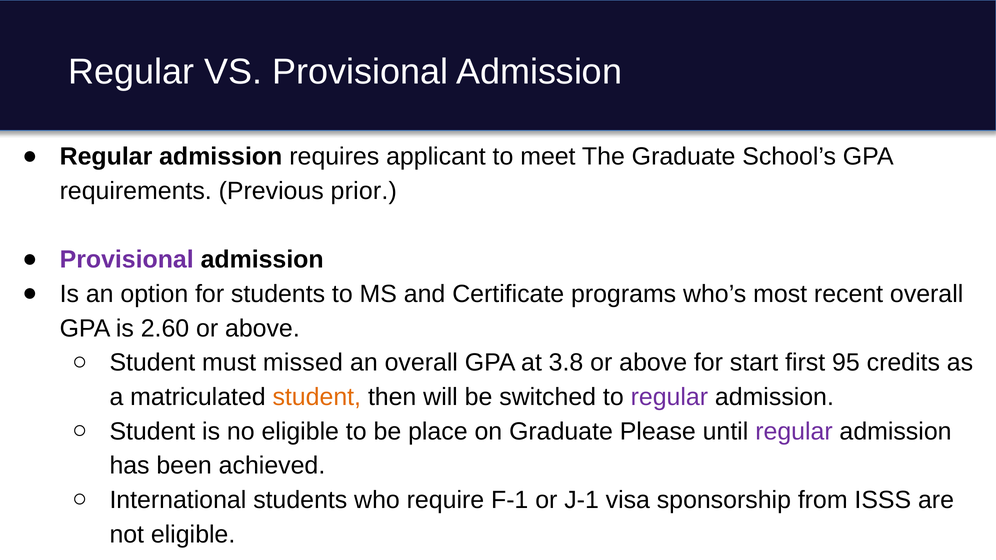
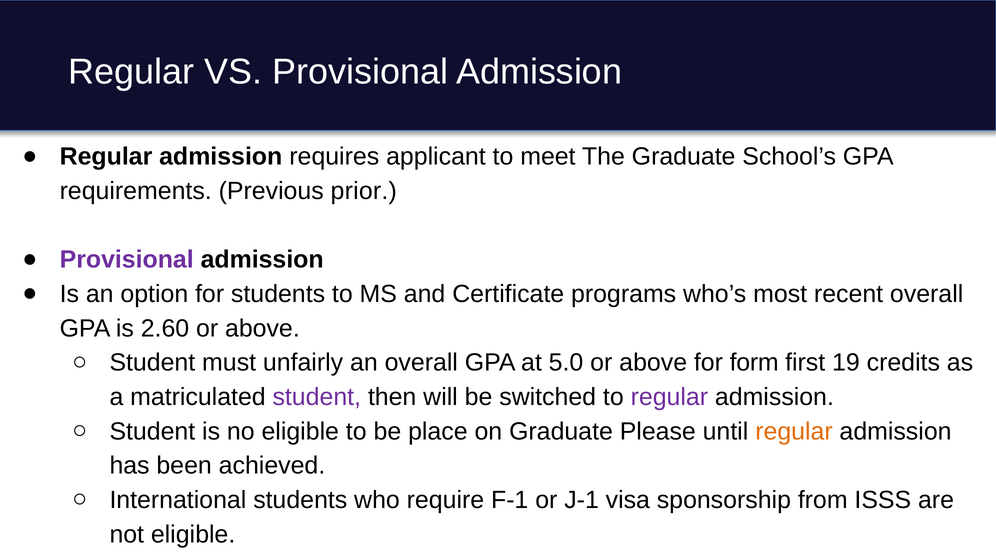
missed: missed -> unfairly
3.8: 3.8 -> 5.0
start: start -> form
95: 95 -> 19
student at (317, 397) colour: orange -> purple
regular at (794, 432) colour: purple -> orange
